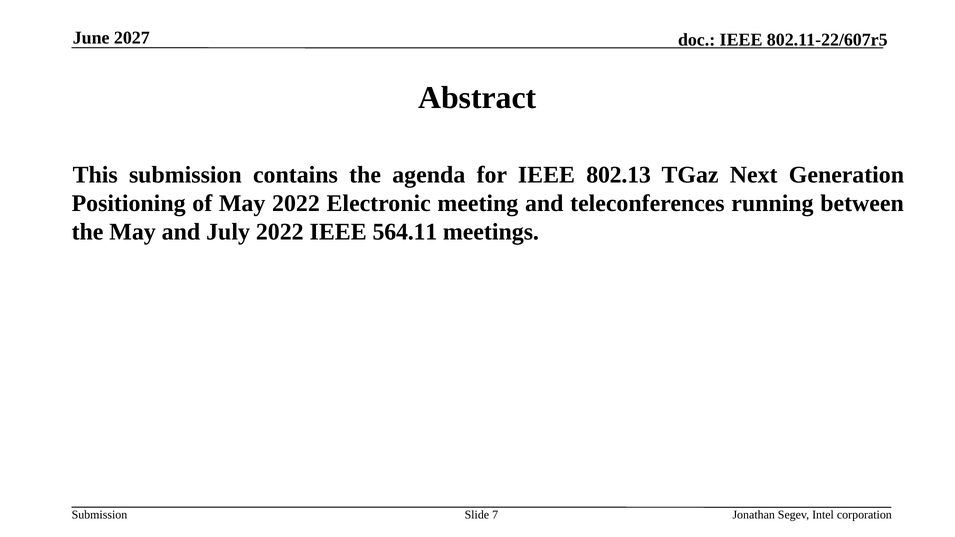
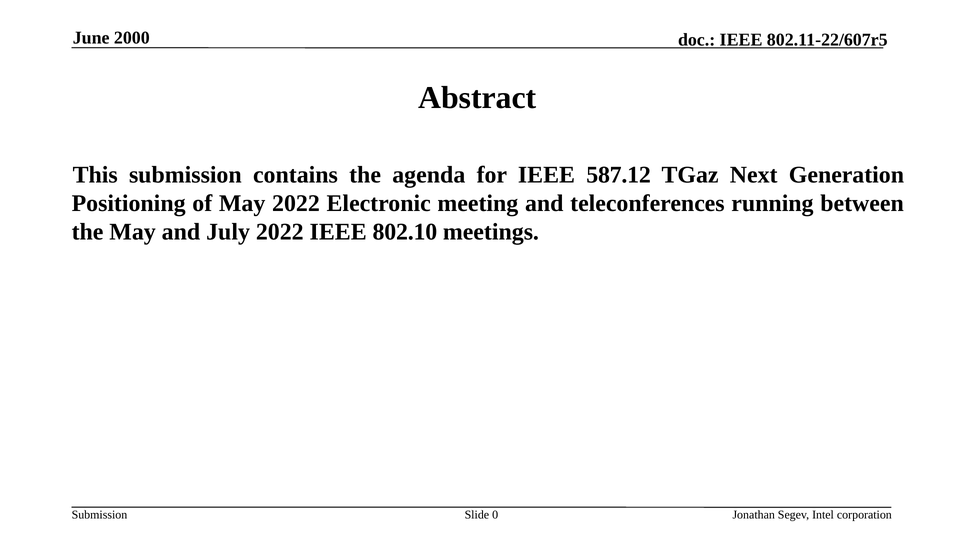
2027: 2027 -> 2000
802.13: 802.13 -> 587.12
564.11: 564.11 -> 802.10
7: 7 -> 0
